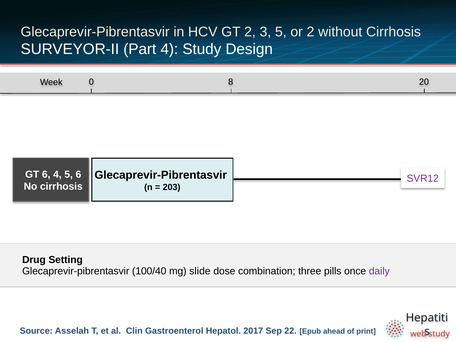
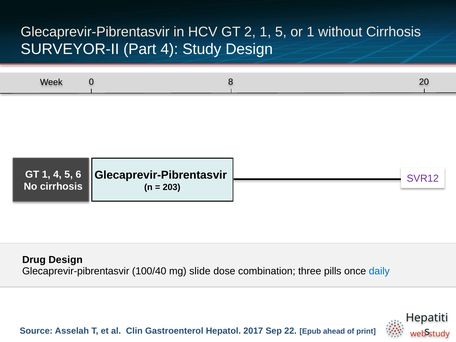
2 3: 3 -> 1
or 2: 2 -> 1
GT 6: 6 -> 1
Drug Setting: Setting -> Design
daily colour: purple -> blue
